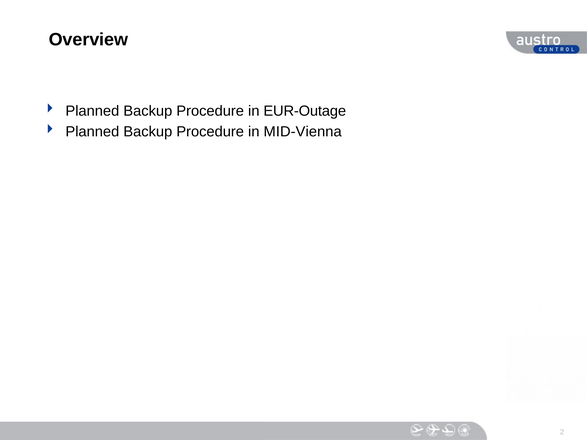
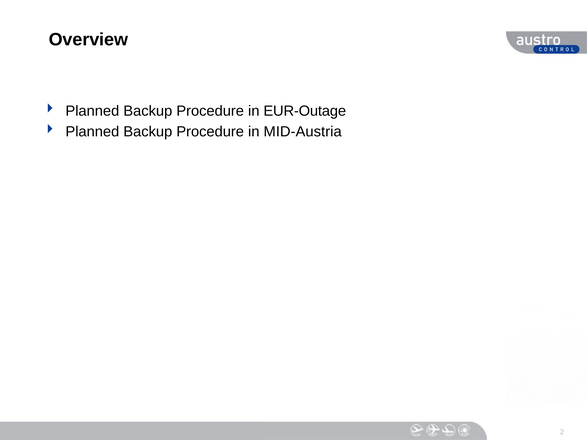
MID-Vienna: MID-Vienna -> MID-Austria
